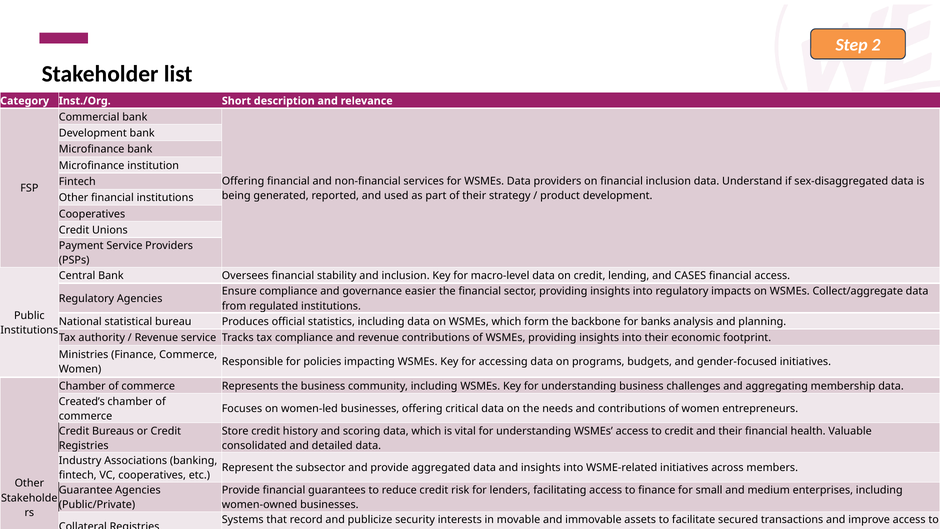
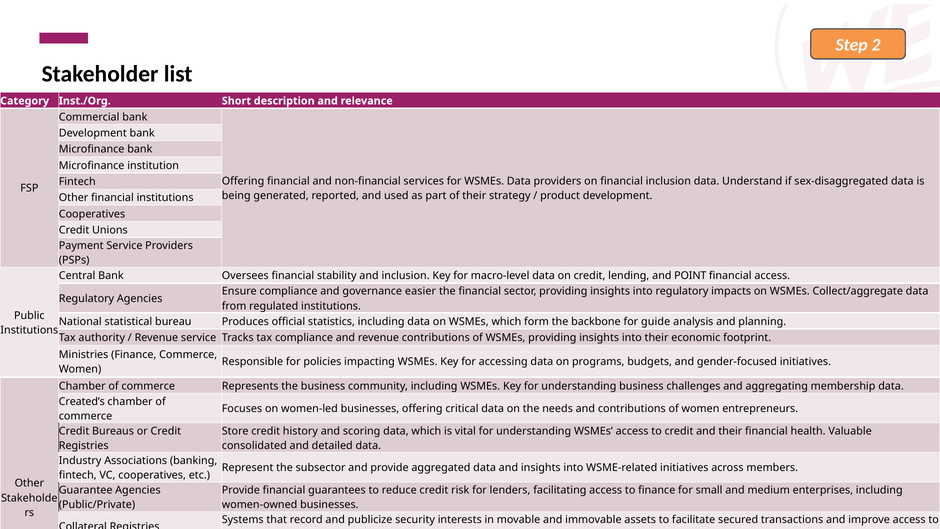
CASES: CASES -> POINT
for banks: banks -> guide
